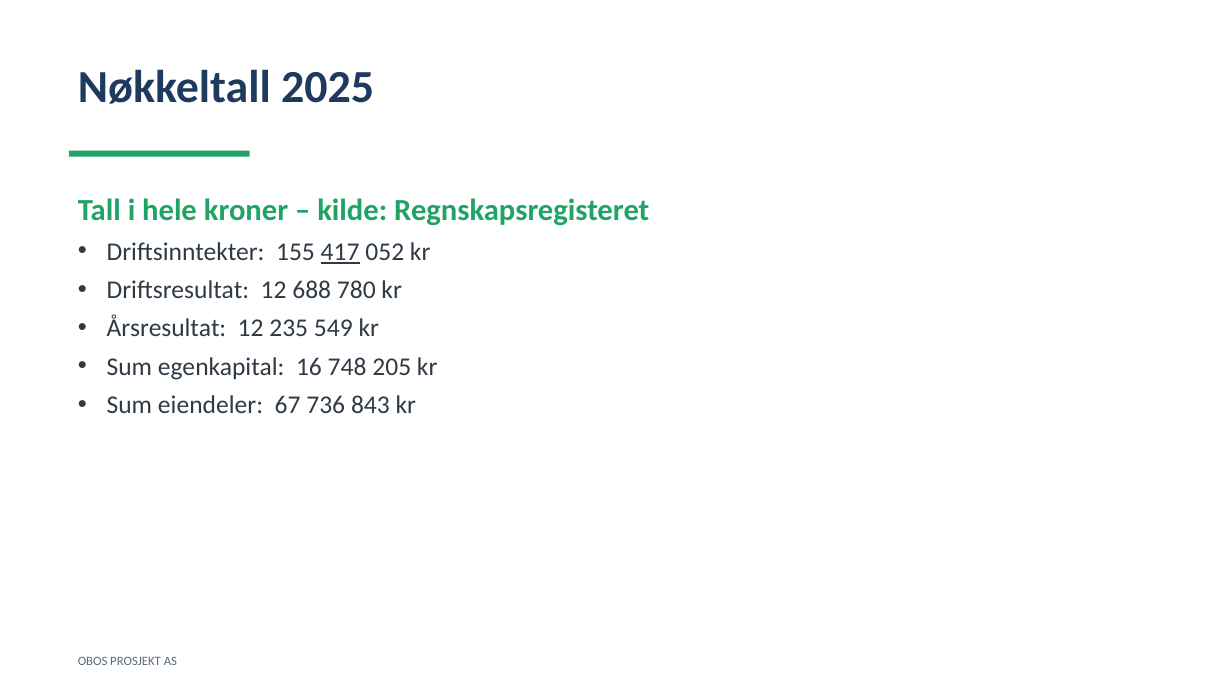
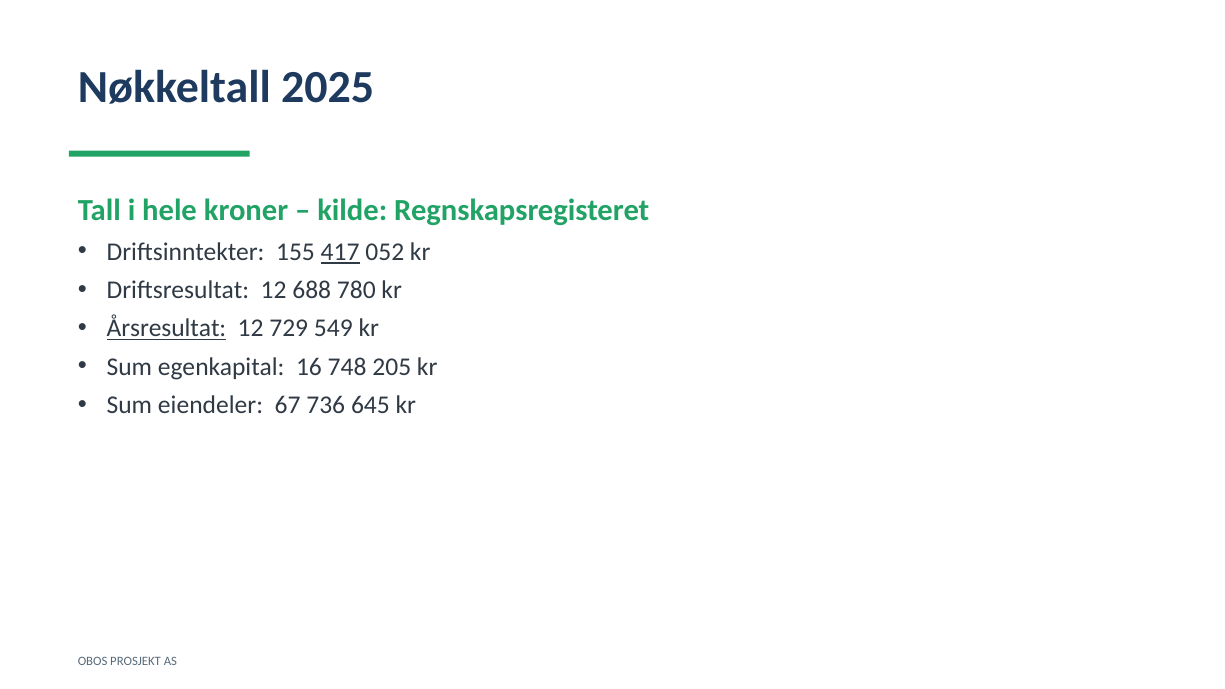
Årsresultat underline: none -> present
235: 235 -> 729
843: 843 -> 645
